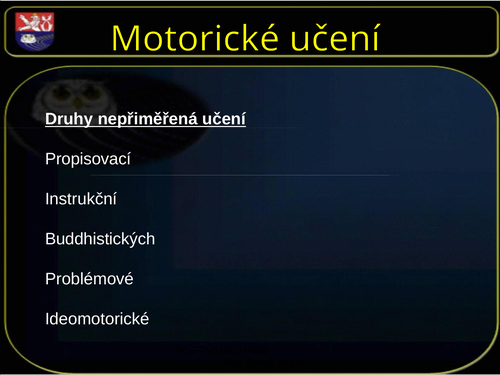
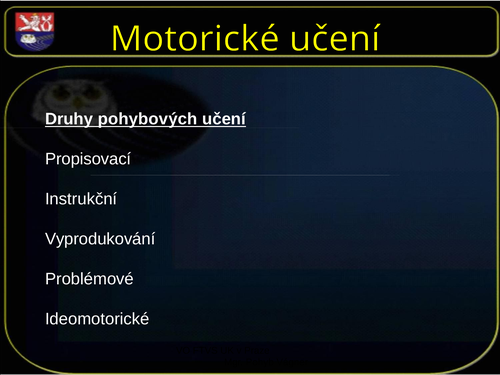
nepřiměřená: nepřiměřená -> pohybových
Buddhistických: Buddhistických -> Vyprodukování
